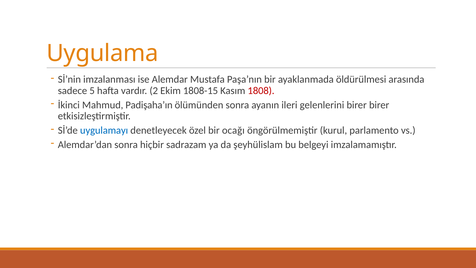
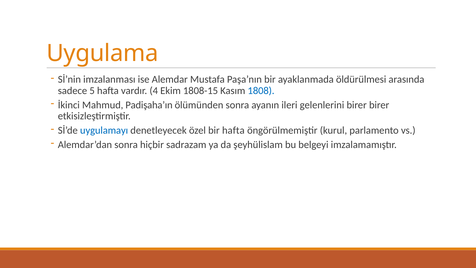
2: 2 -> 4
1808 colour: red -> blue
bir ocağı: ocağı -> hafta
